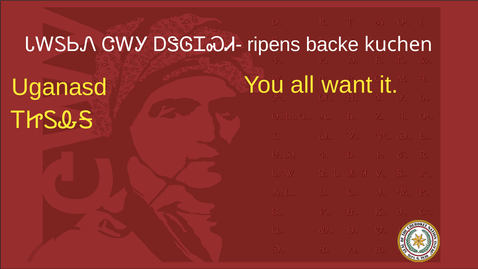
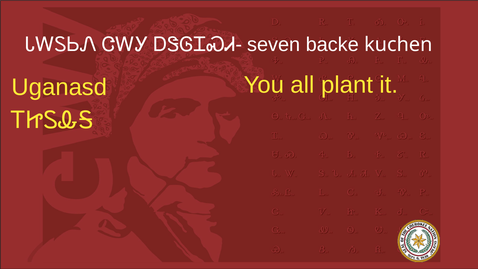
ripens: ripens -> seven
want: want -> plant
